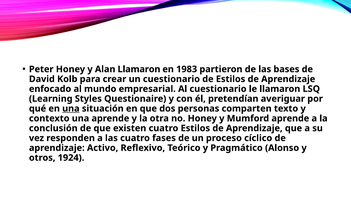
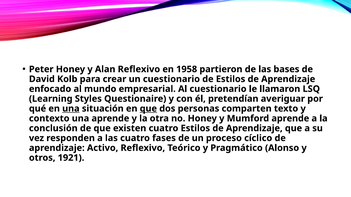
Alan Llamaron: Llamaron -> Reflexivo
1983: 1983 -> 1958
que at (148, 109) underline: none -> present
1924: 1924 -> 1921
